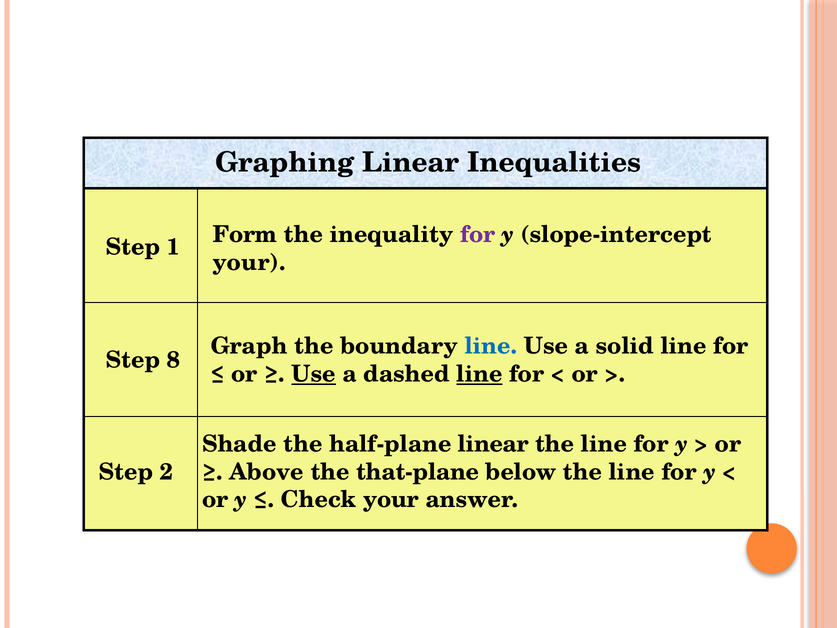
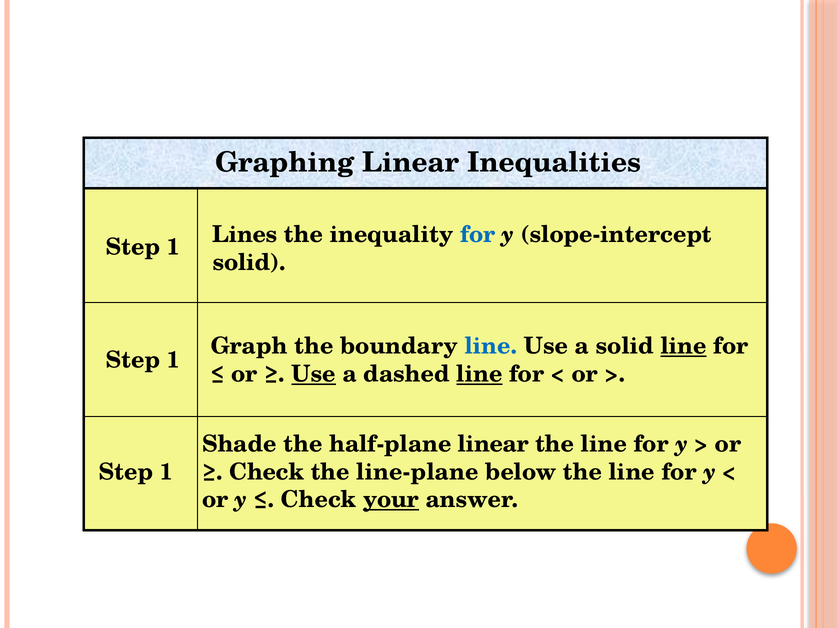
Form: Form -> Lines
for at (478, 234) colour: purple -> blue
your at (249, 262): your -> solid
line at (684, 346) underline: none -> present
8 at (173, 360): 8 -> 1
Above at (267, 472): Above -> Check
that-plane: that-plane -> line-plane
2 at (167, 472): 2 -> 1
your at (391, 500) underline: none -> present
